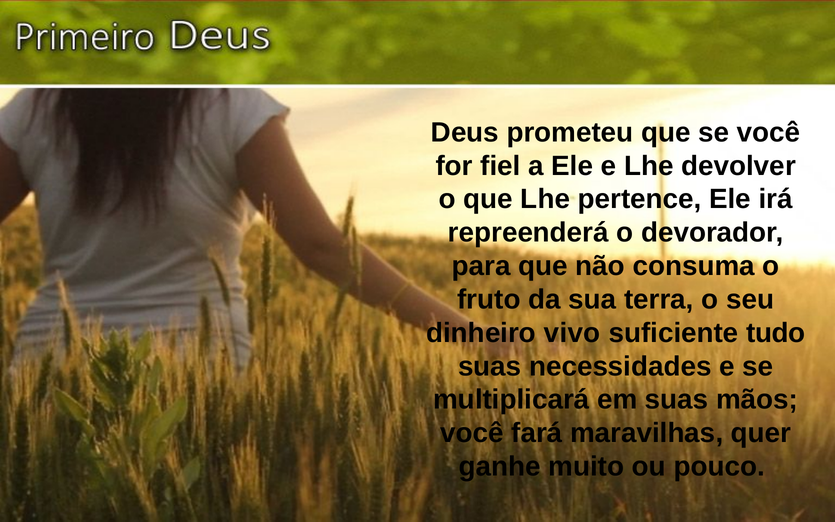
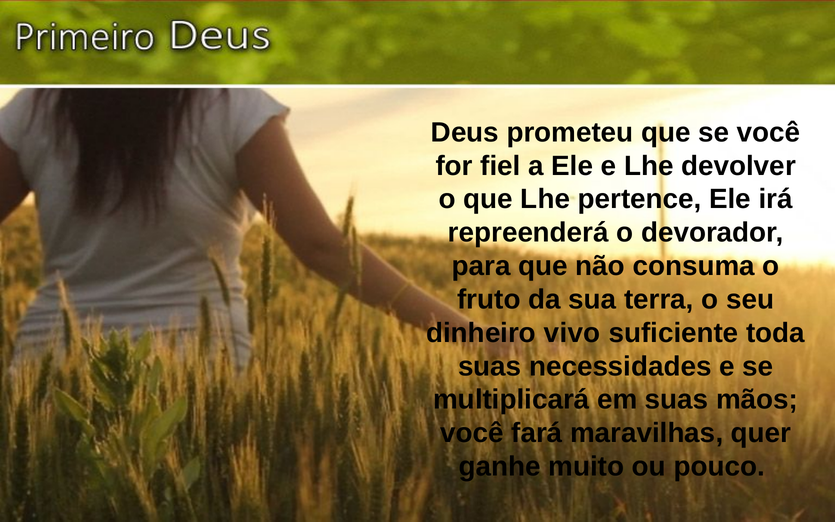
tudo: tudo -> toda
